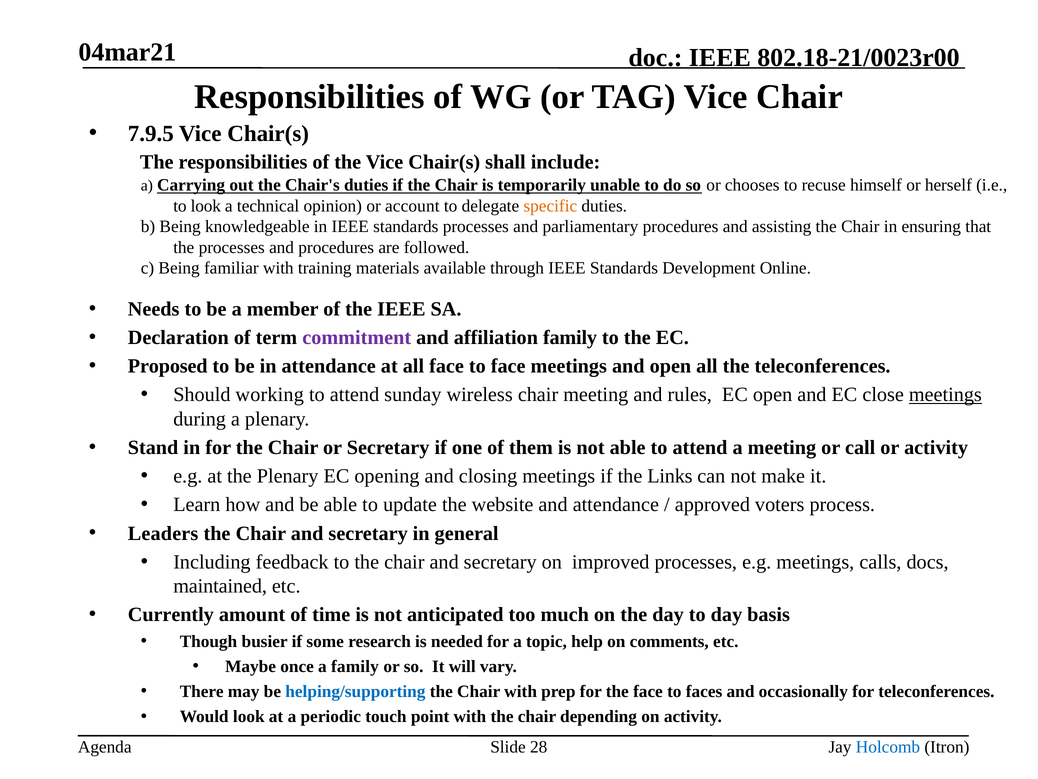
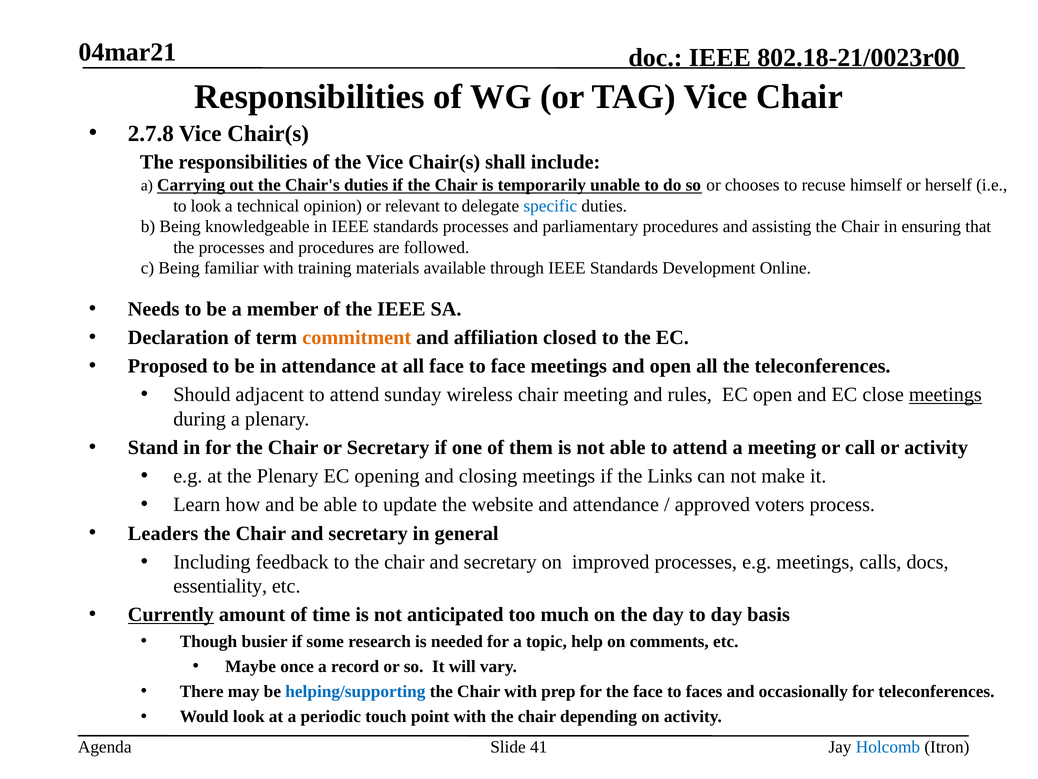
7.9.5: 7.9.5 -> 2.7.8
account: account -> relevant
specific colour: orange -> blue
commitment colour: purple -> orange
affiliation family: family -> closed
working: working -> adjacent
maintained: maintained -> essentiality
Currently underline: none -> present
a family: family -> record
28: 28 -> 41
